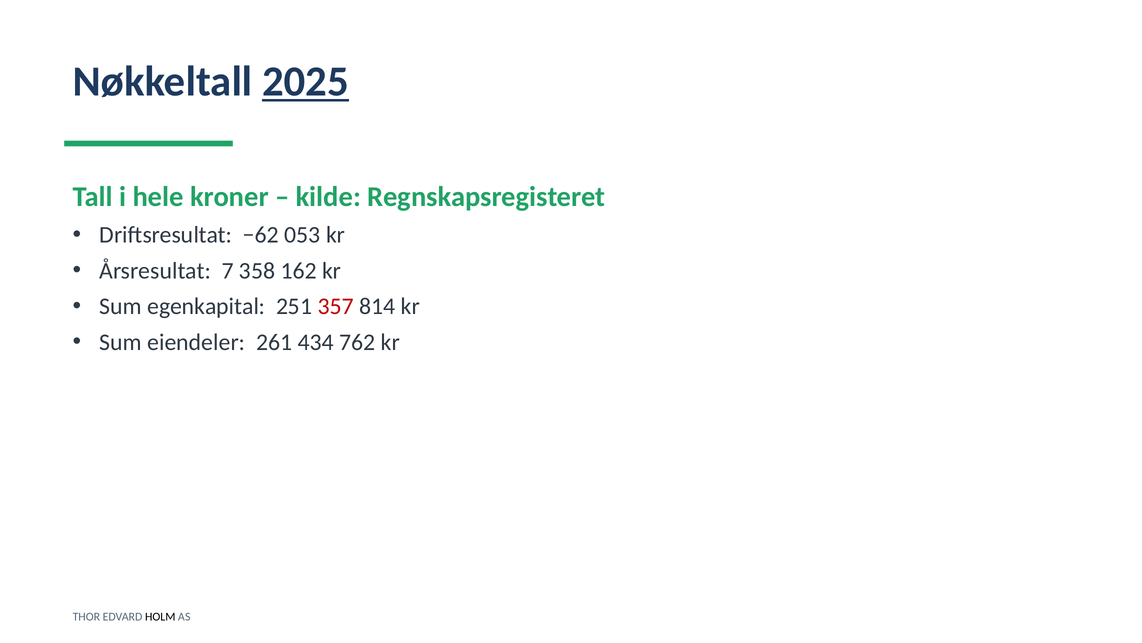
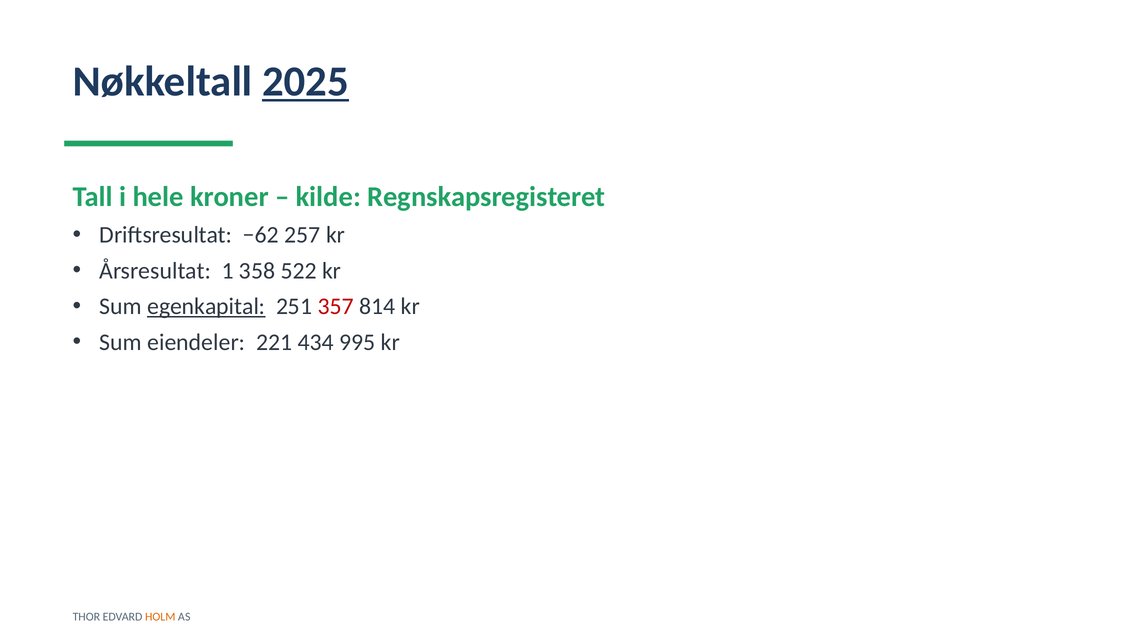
053: 053 -> 257
7: 7 -> 1
162: 162 -> 522
egenkapital underline: none -> present
261: 261 -> 221
762: 762 -> 995
HOLM colour: black -> orange
